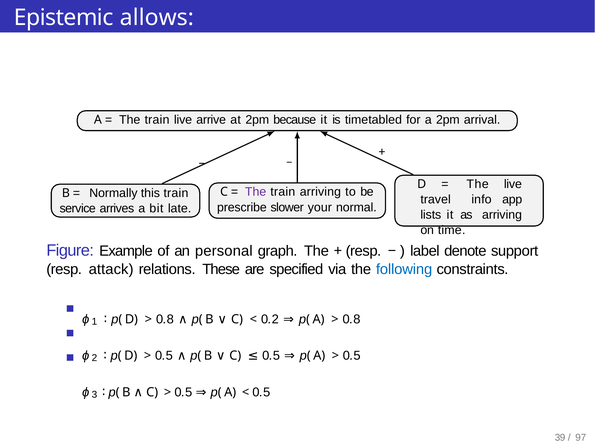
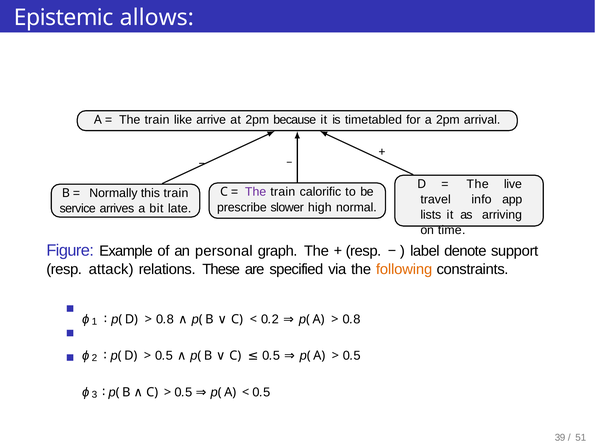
train live: live -> like
train arriving: arriving -> calorific
your: your -> high
following colour: blue -> orange
97: 97 -> 51
